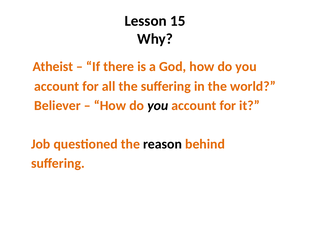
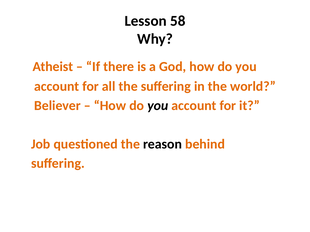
15: 15 -> 58
